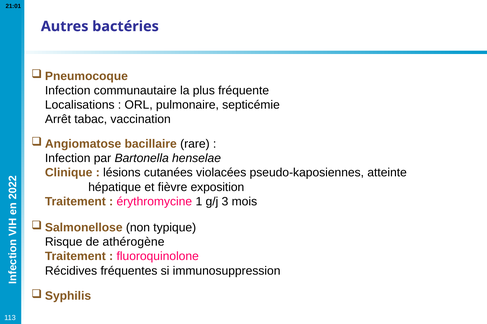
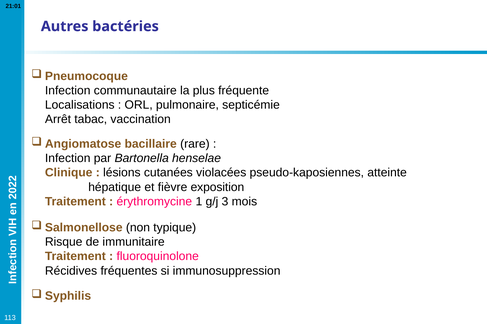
athérogène: athérogène -> immunitaire
